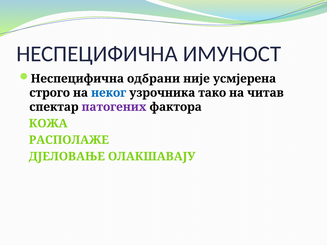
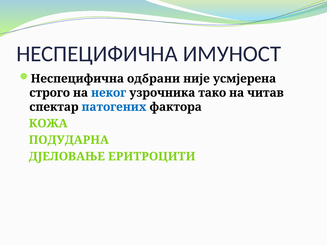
патогених colour: purple -> blue
РАСПОЛАЖЕ: РАСПОЛАЖЕ -> ПОДУДАРНА
ОЛАКШАВАЈУ: ОЛАКШАВАЈУ -> ЕРИТРОЦИТИ
